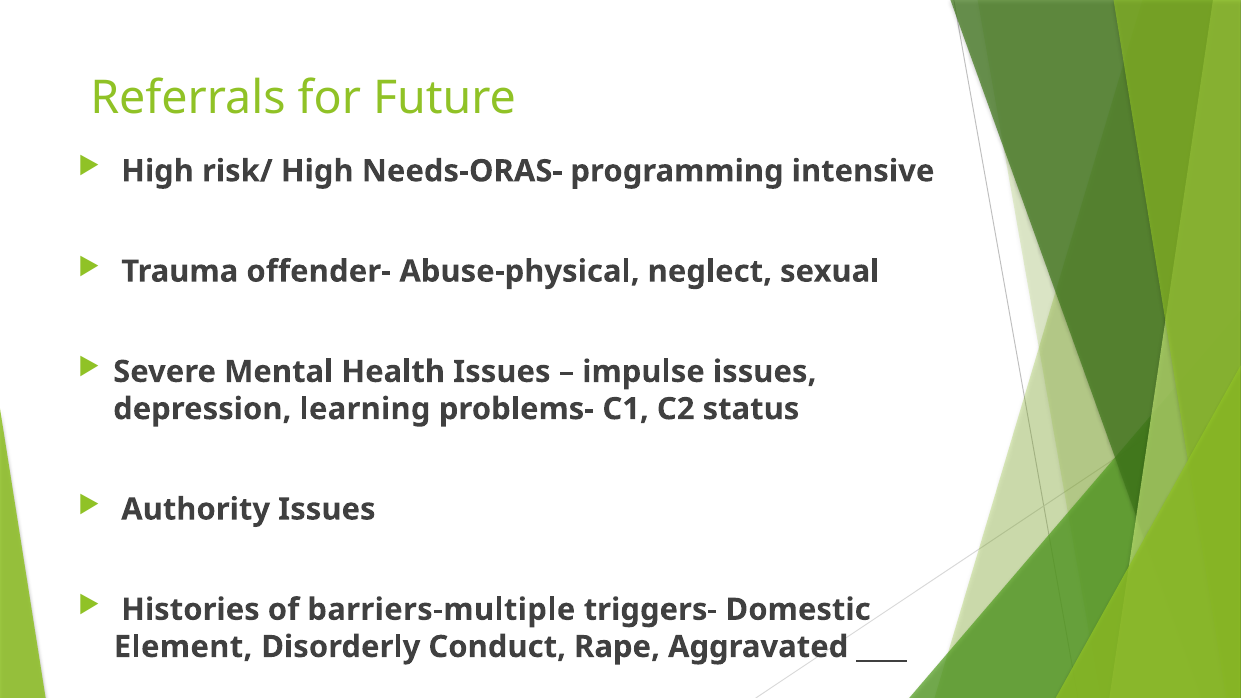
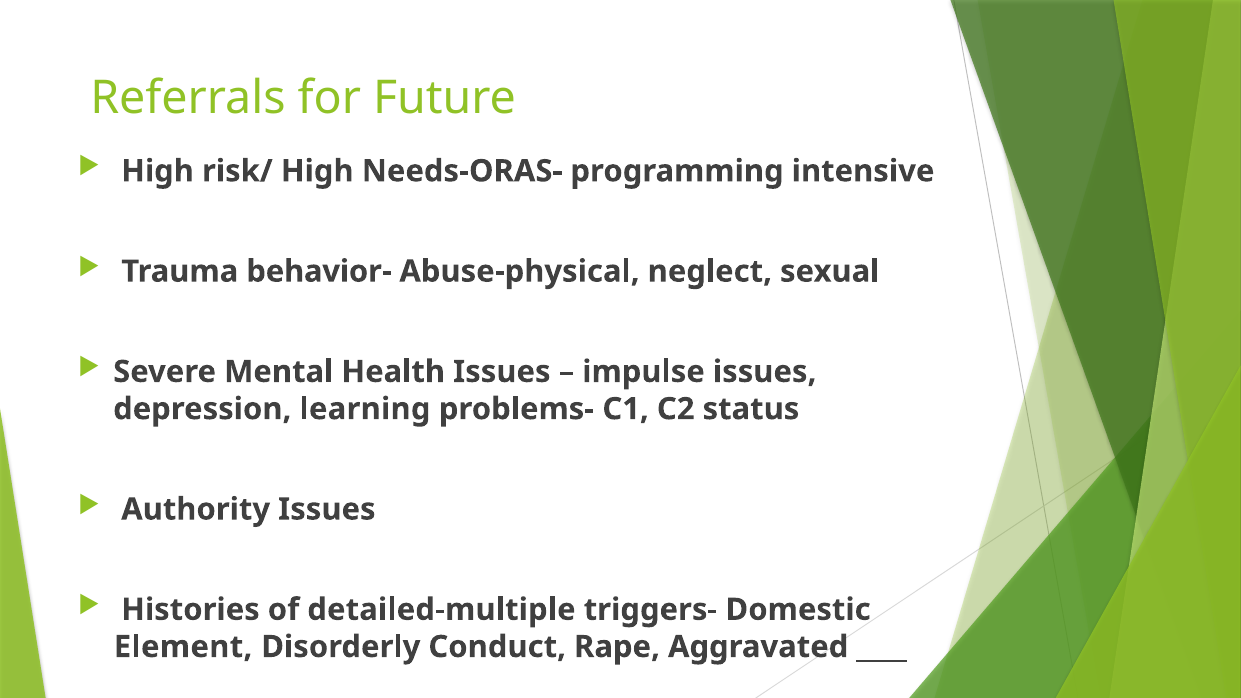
offender-: offender- -> behavior-
barriers-multiple: barriers-multiple -> detailed-multiple
